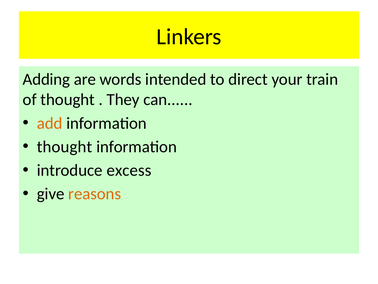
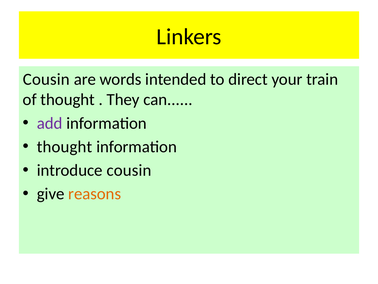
Adding at (46, 79): Adding -> Cousin
add colour: orange -> purple
introduce excess: excess -> cousin
